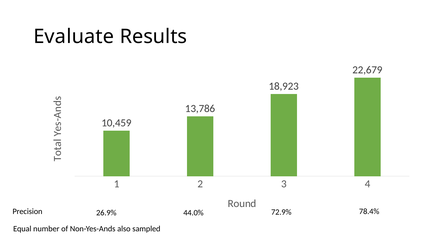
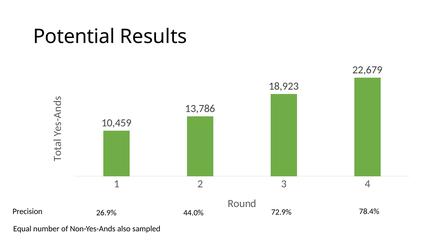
Evaluate: Evaluate -> Potential
